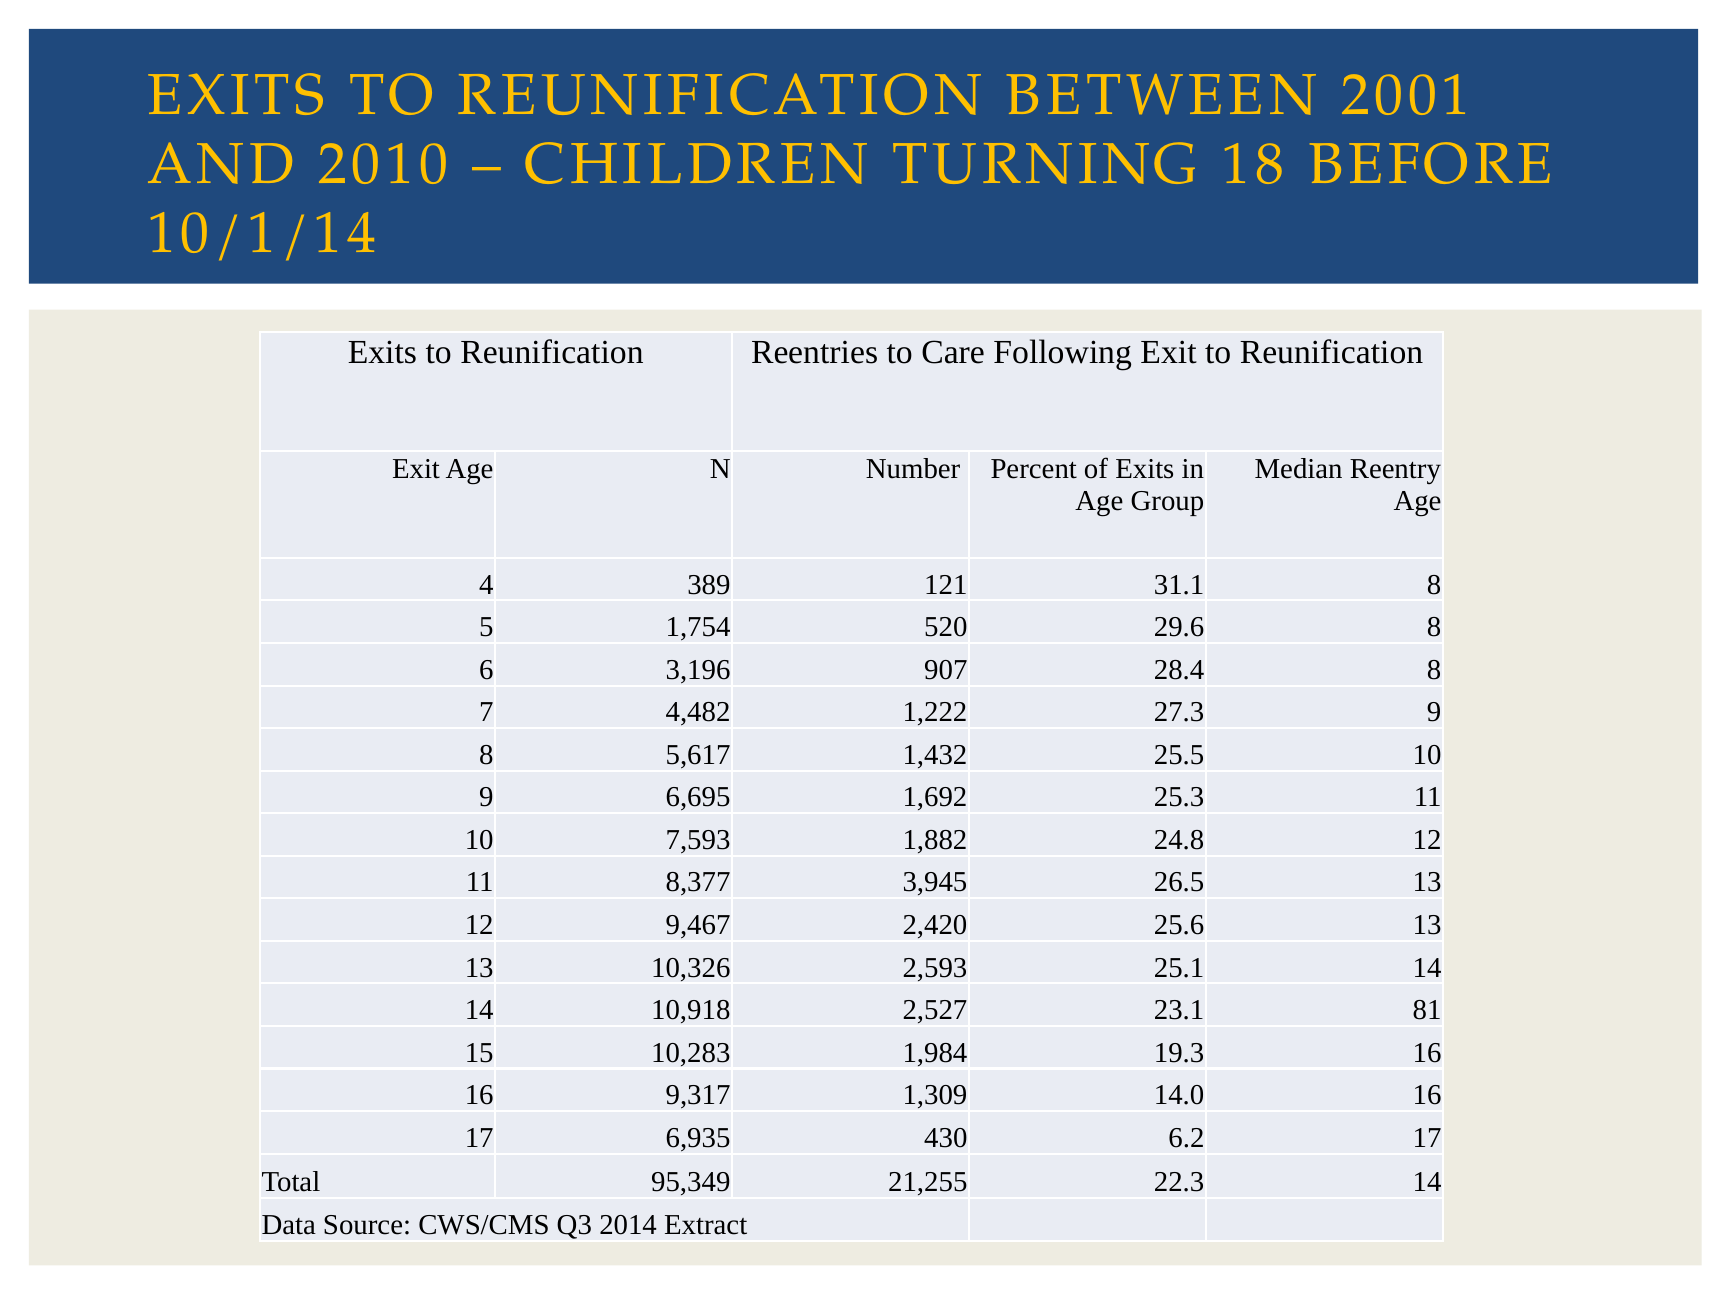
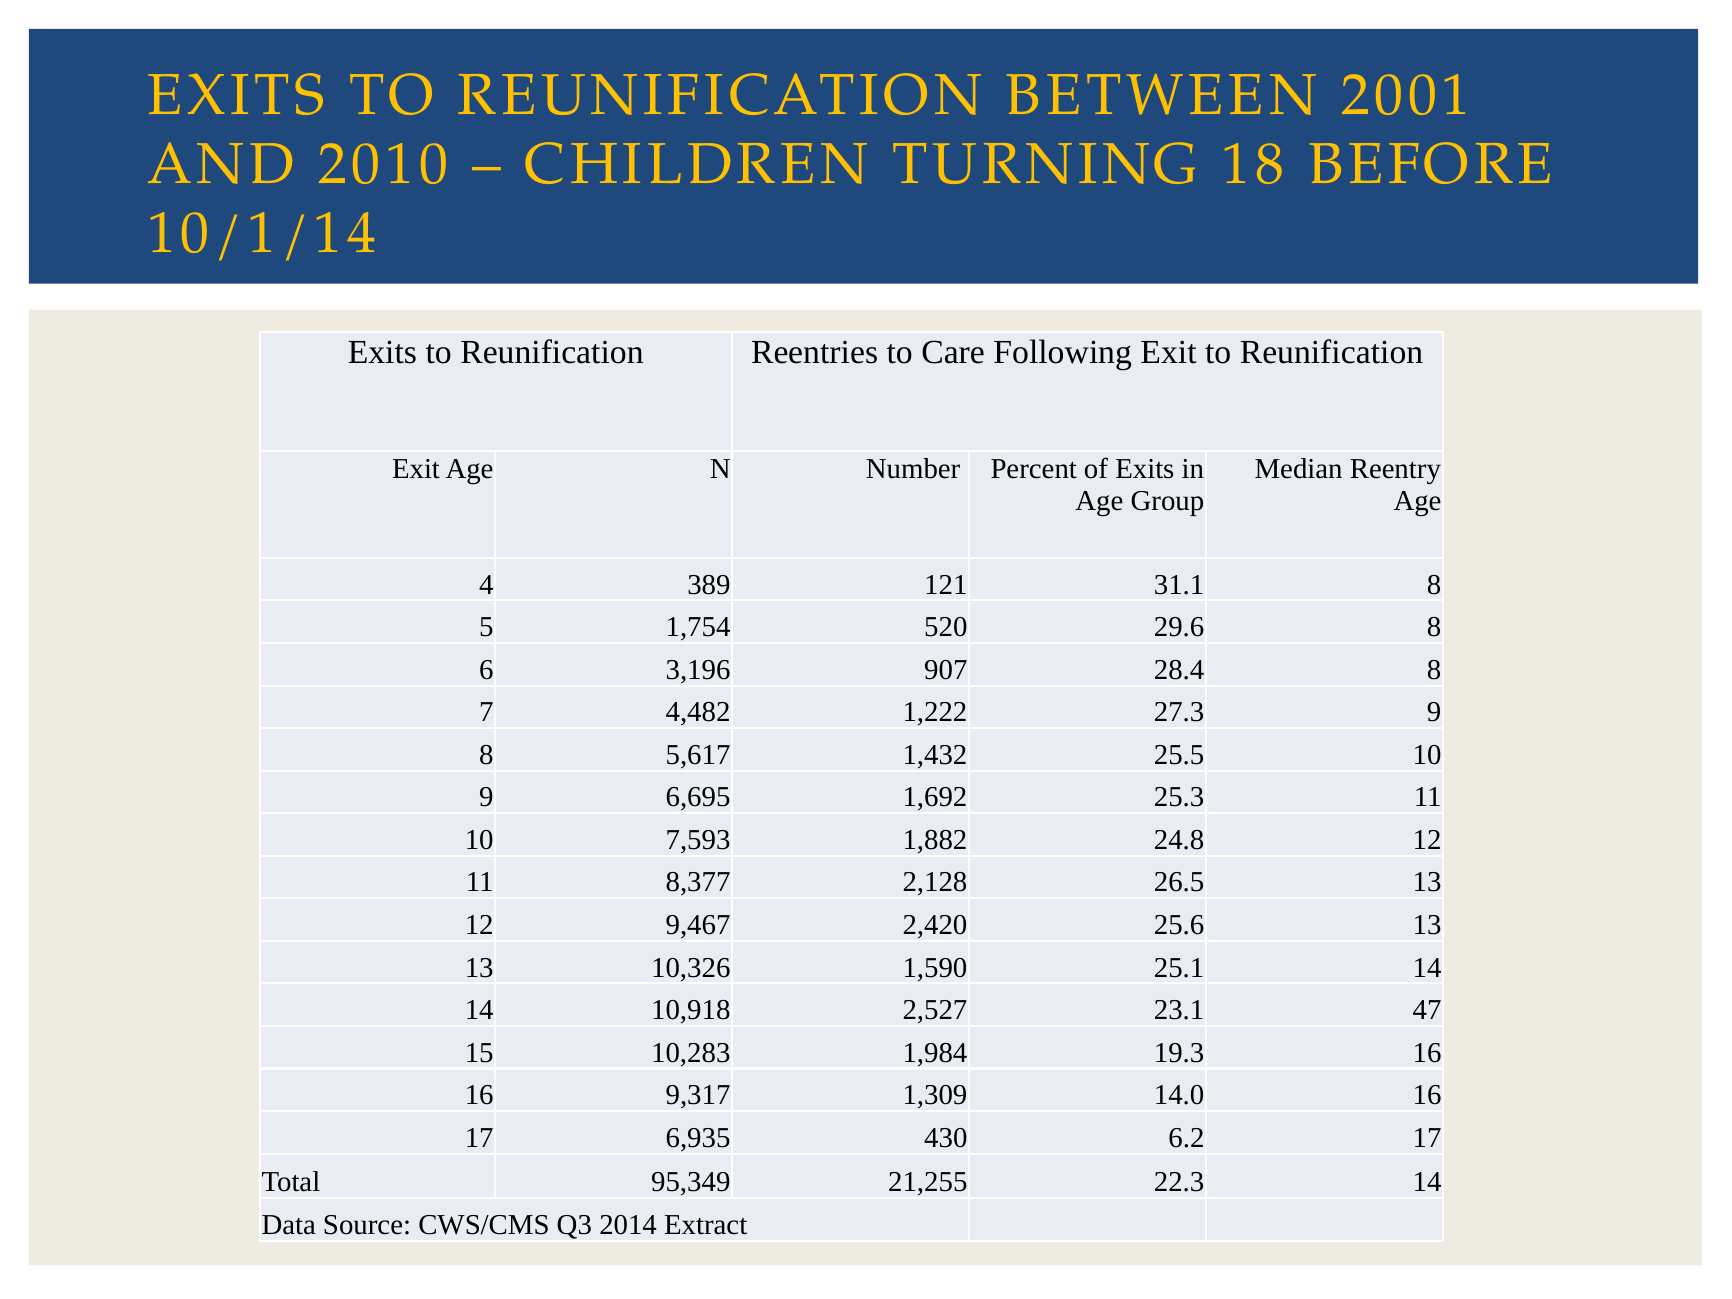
3,945: 3,945 -> 2,128
2,593: 2,593 -> 1,590
81: 81 -> 47
